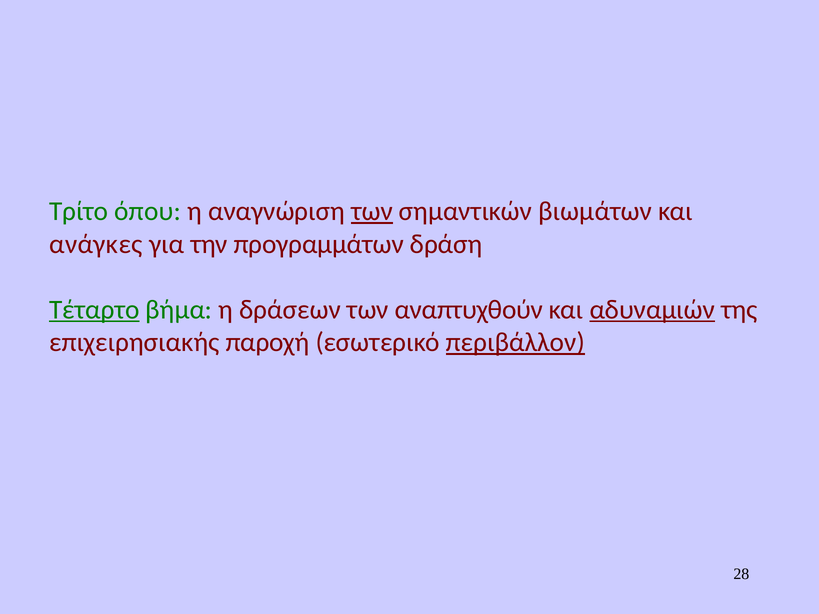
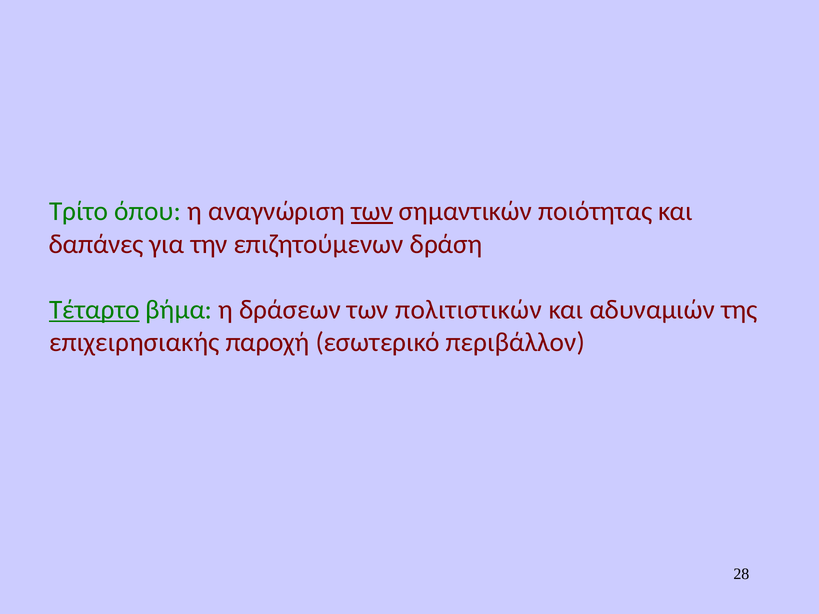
βιωμάτων: βιωμάτων -> ποιότητας
ανάγκες: ανάγκες -> δαπάνες
προγραμμάτων: προγραμμάτων -> επιζητούμενων
αναπτυχθούν: αναπτυχθούν -> πολιτιστικών
αδυναμιών underline: present -> none
περιβάλλον underline: present -> none
